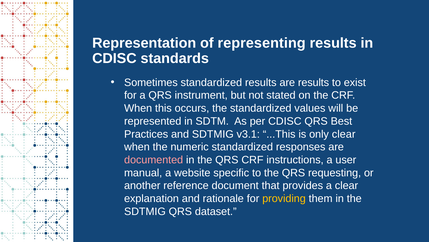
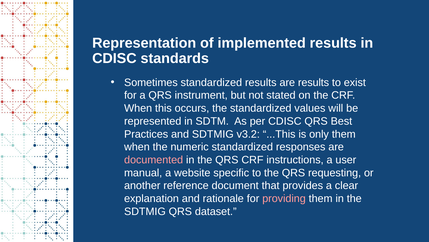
representing: representing -> implemented
v3.1: v3.1 -> v3.2
only clear: clear -> them
providing colour: yellow -> pink
